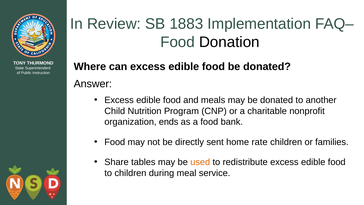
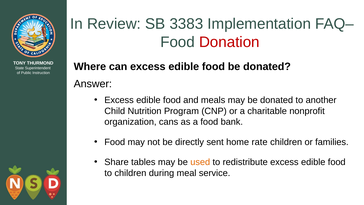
1883: 1883 -> 3383
Donation colour: black -> red
ends: ends -> cans
